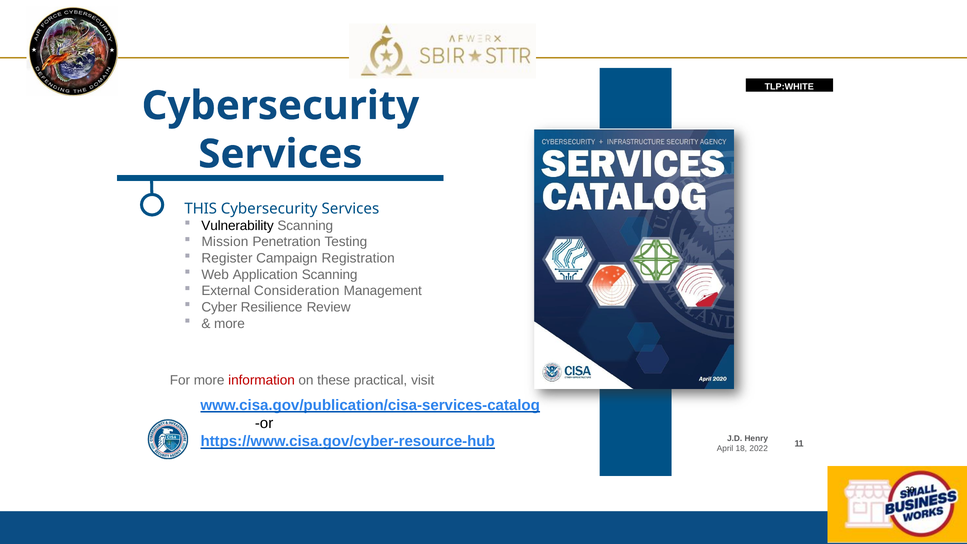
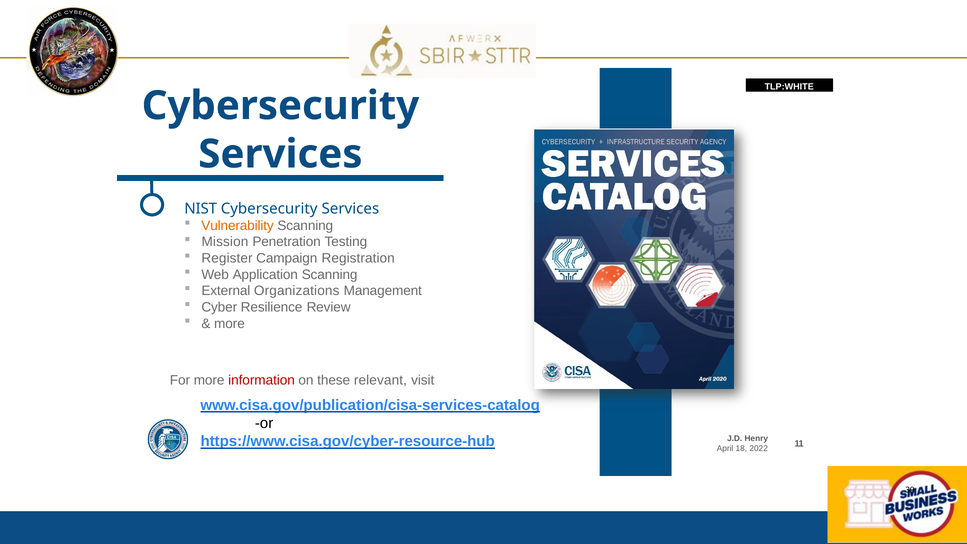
THIS: THIS -> NIST
Vulnerability colour: black -> orange
Consideration: Consideration -> Organizations
practical: practical -> relevant
